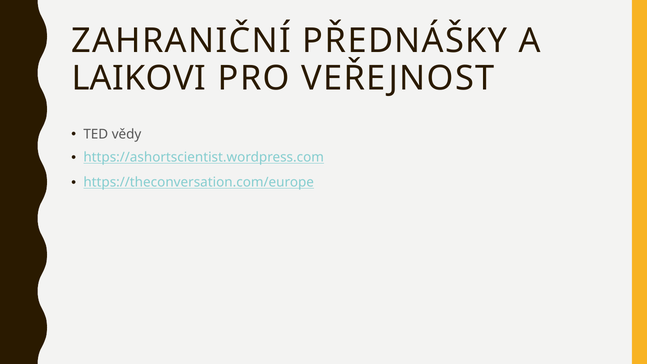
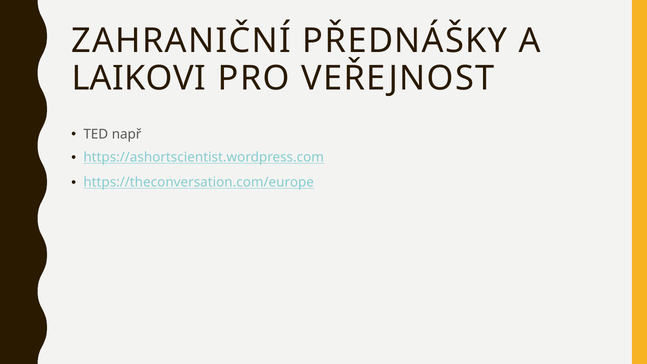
vědy: vědy -> např
